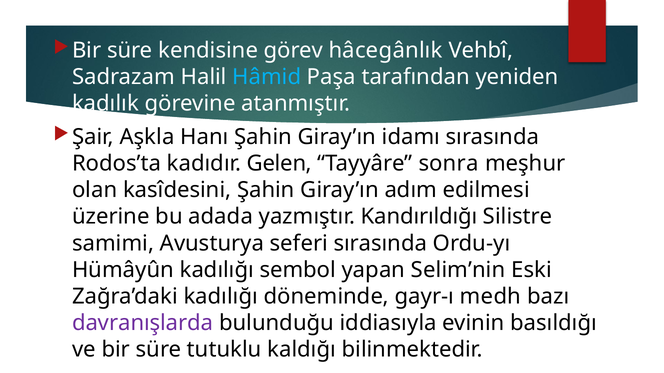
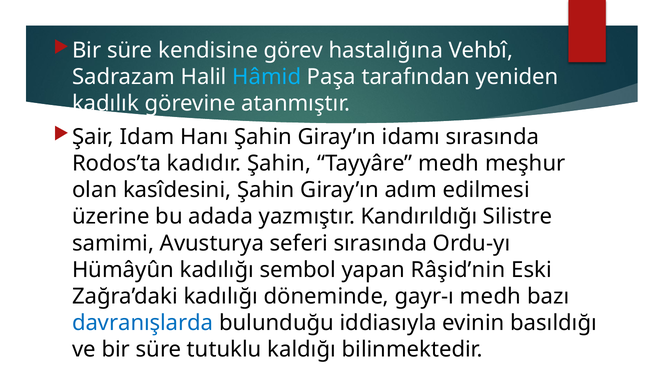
hâcegânlık: hâcegânlık -> hastalığına
Aşkla: Aşkla -> Idam
kadıdır Gelen: Gelen -> Şahin
Tayyâre sonra: sonra -> medh
Selim’nin: Selim’nin -> Râşid’nin
davranışlarda colour: purple -> blue
